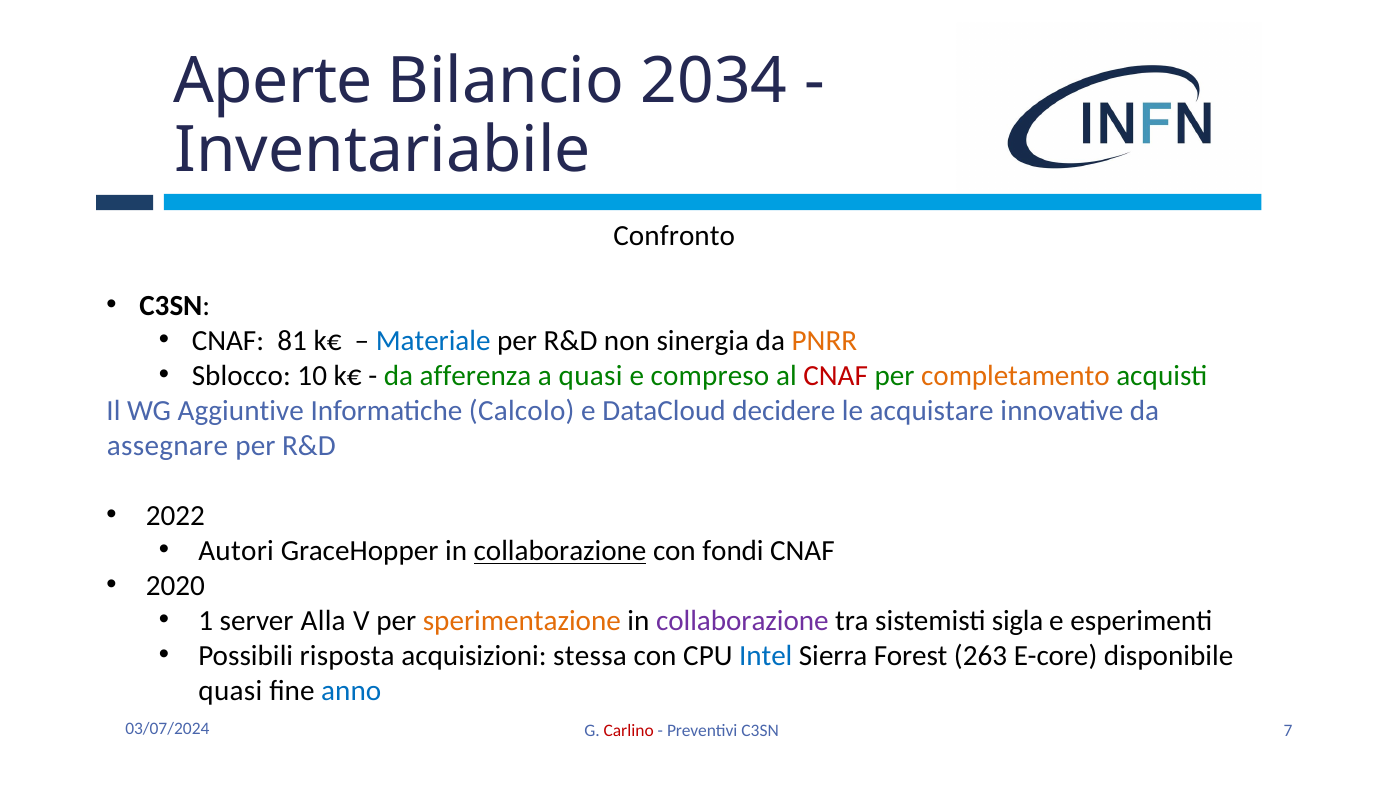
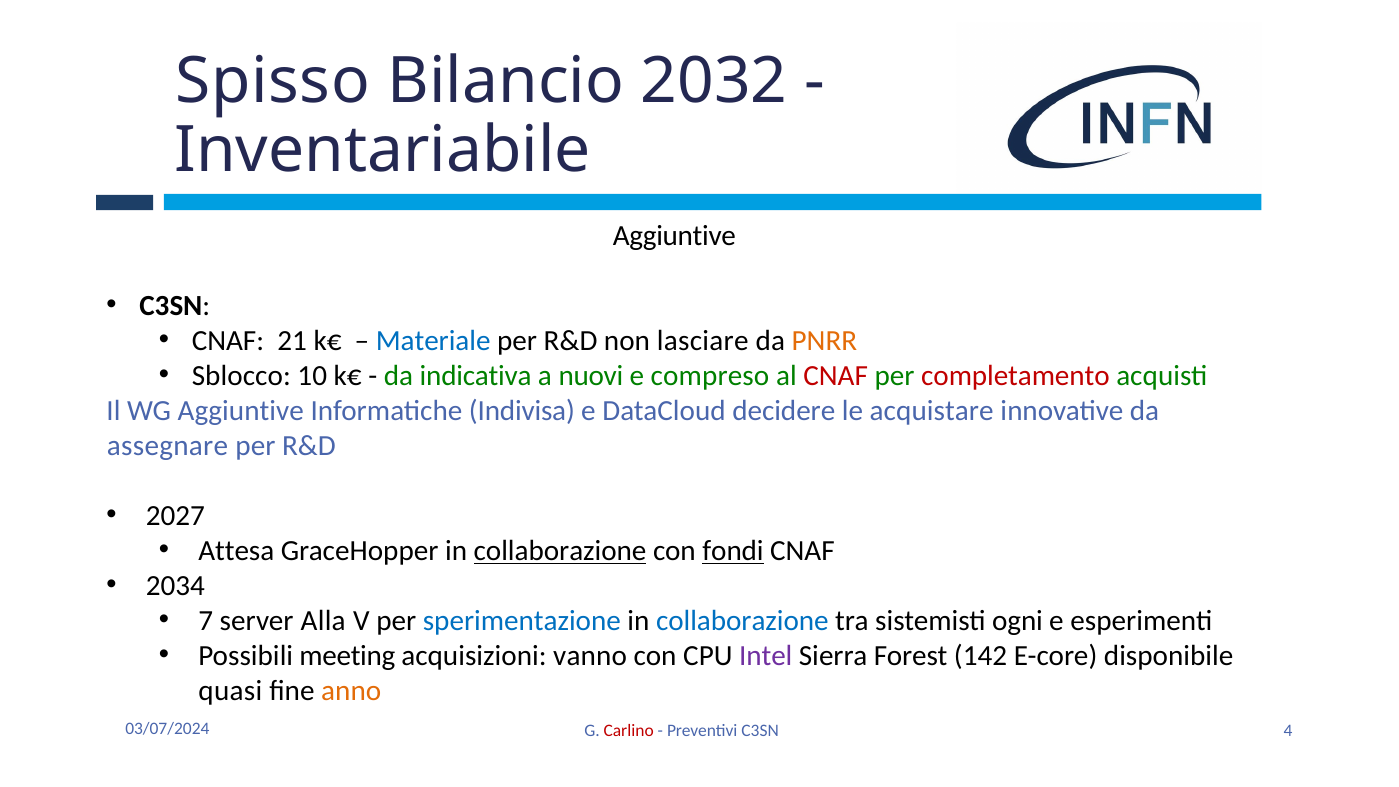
Aperte: Aperte -> Spisso
2034: 2034 -> 2032
Confronto at (674, 236): Confronto -> Aggiuntive
81: 81 -> 21
sinergia: sinergia -> lasciare
afferenza: afferenza -> indicativa
a quasi: quasi -> nuovi
completamento colour: orange -> red
Calcolo: Calcolo -> Indivisa
2022: 2022 -> 2027
Autori: Autori -> Attesa
fondi underline: none -> present
2020: 2020 -> 2034
1: 1 -> 7
sperimentazione colour: orange -> blue
collaborazione at (742, 621) colour: purple -> blue
sigla: sigla -> ogni
risposta: risposta -> meeting
stessa: stessa -> vanno
Intel colour: blue -> purple
263: 263 -> 142
anno colour: blue -> orange
7: 7 -> 4
